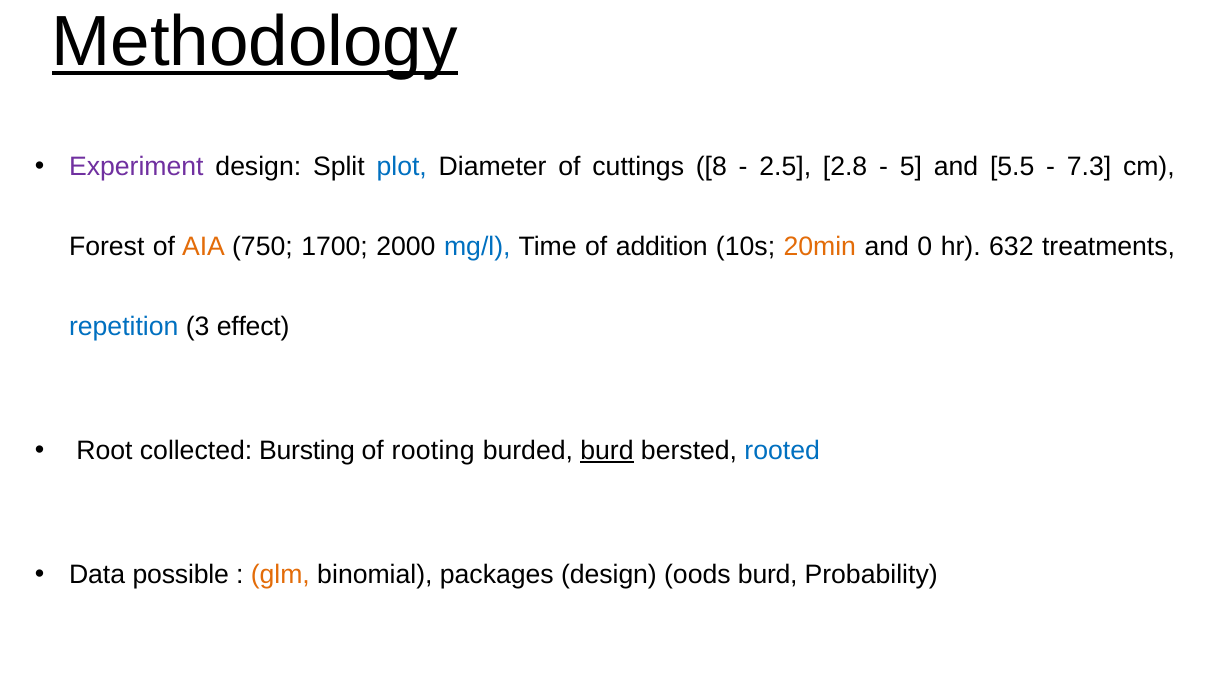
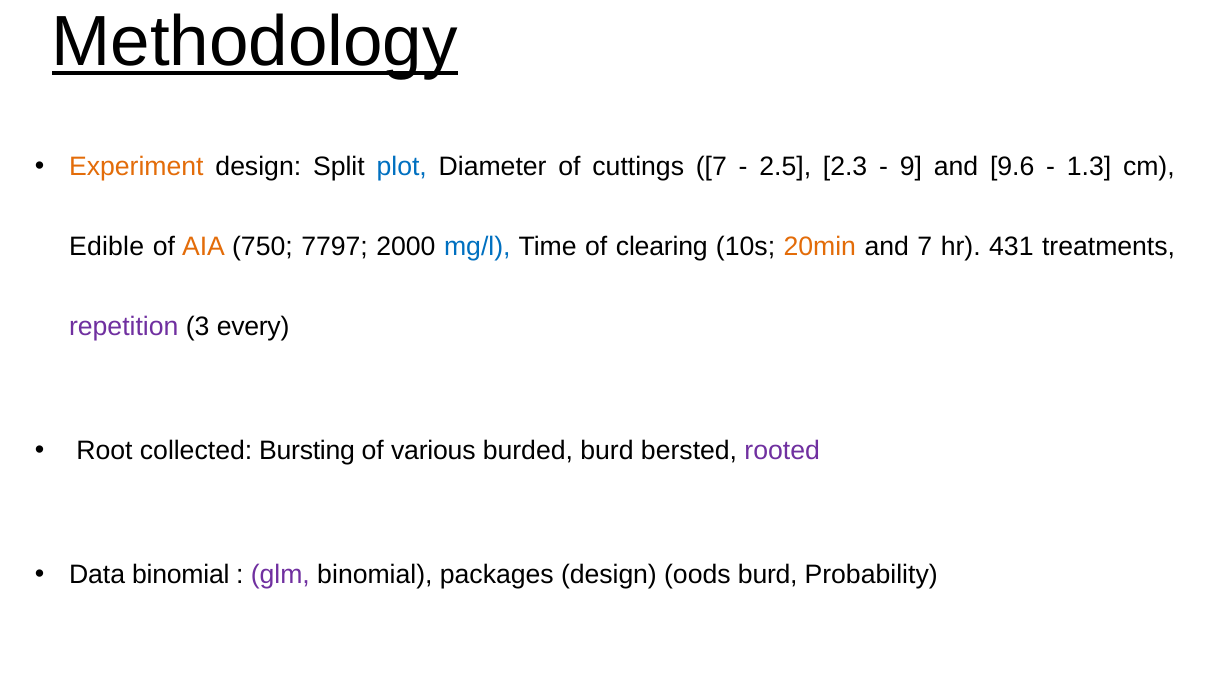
Experiment colour: purple -> orange
cuttings 8: 8 -> 7
2.8: 2.8 -> 2.3
5: 5 -> 9
5.5: 5.5 -> 9.6
7.3: 7.3 -> 1.3
Forest: Forest -> Edible
1700: 1700 -> 7797
addition: addition -> clearing
and 0: 0 -> 7
632: 632 -> 431
repetition colour: blue -> purple
effect: effect -> every
rooting: rooting -> various
burd at (607, 450) underline: present -> none
rooted colour: blue -> purple
Data possible: possible -> binomial
glm colour: orange -> purple
